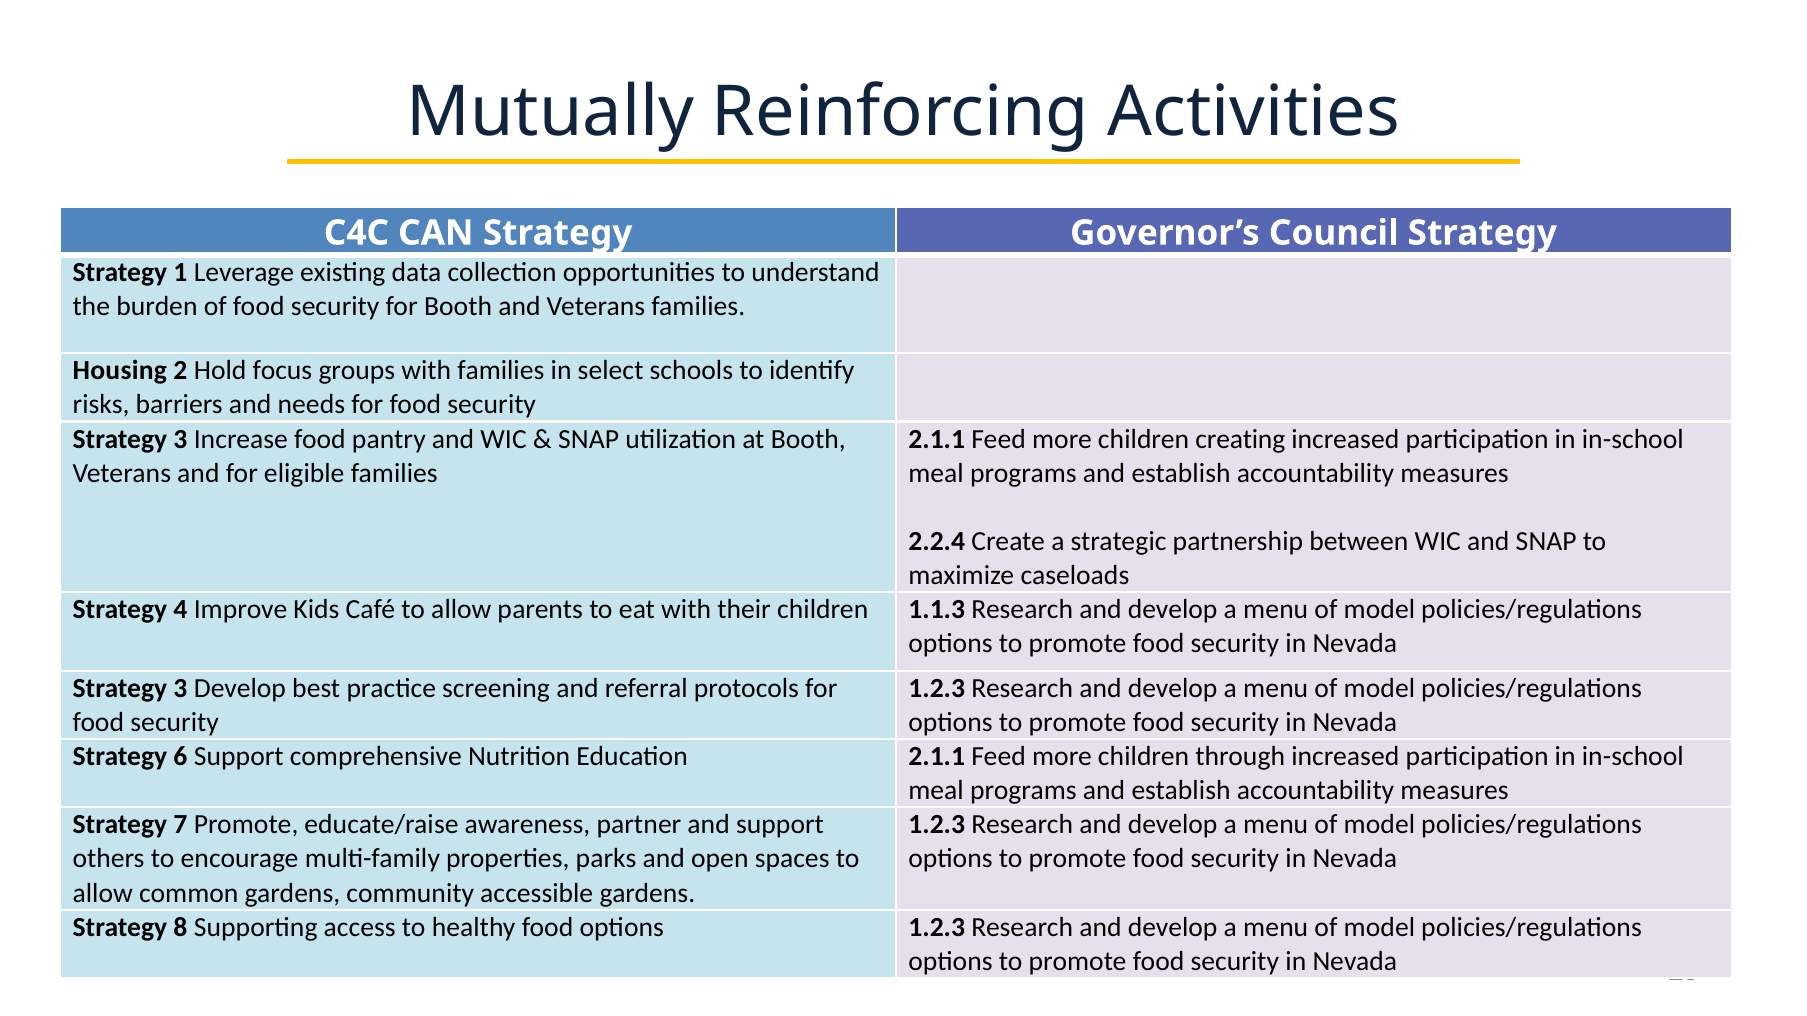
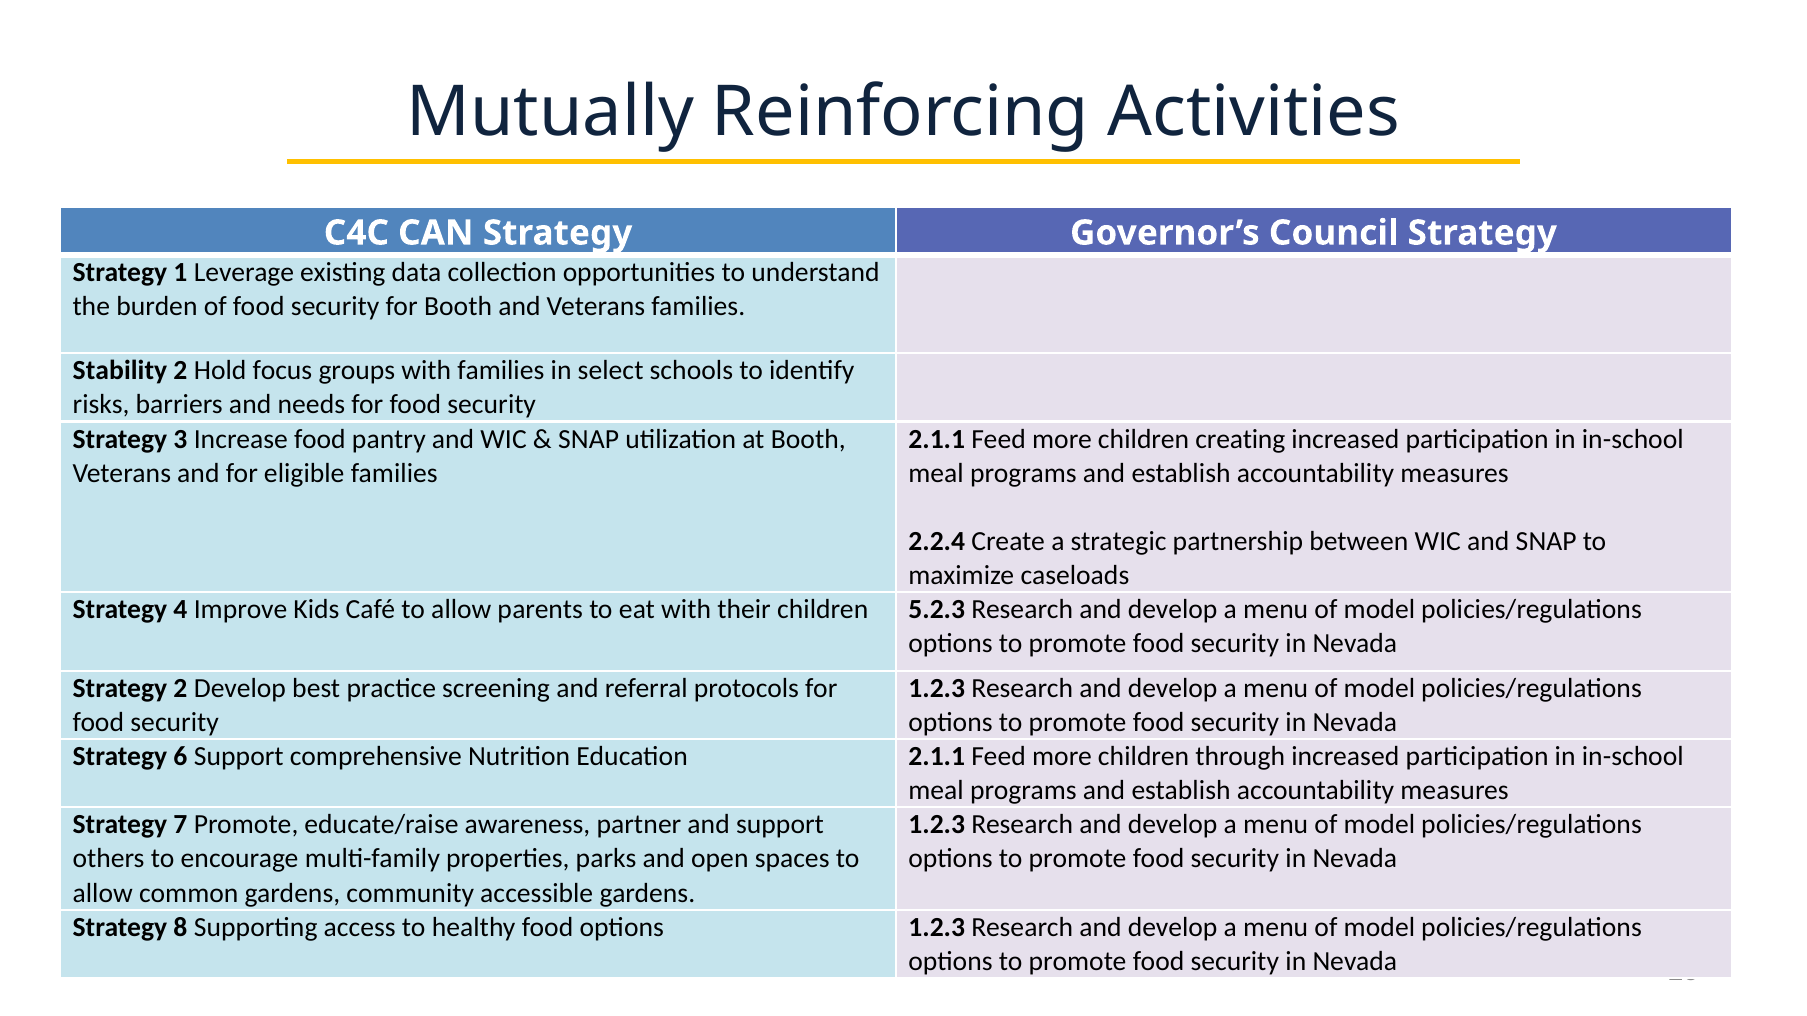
Housing: Housing -> Stability
1.1.3: 1.1.3 -> 5.2.3
3 at (180, 689): 3 -> 2
